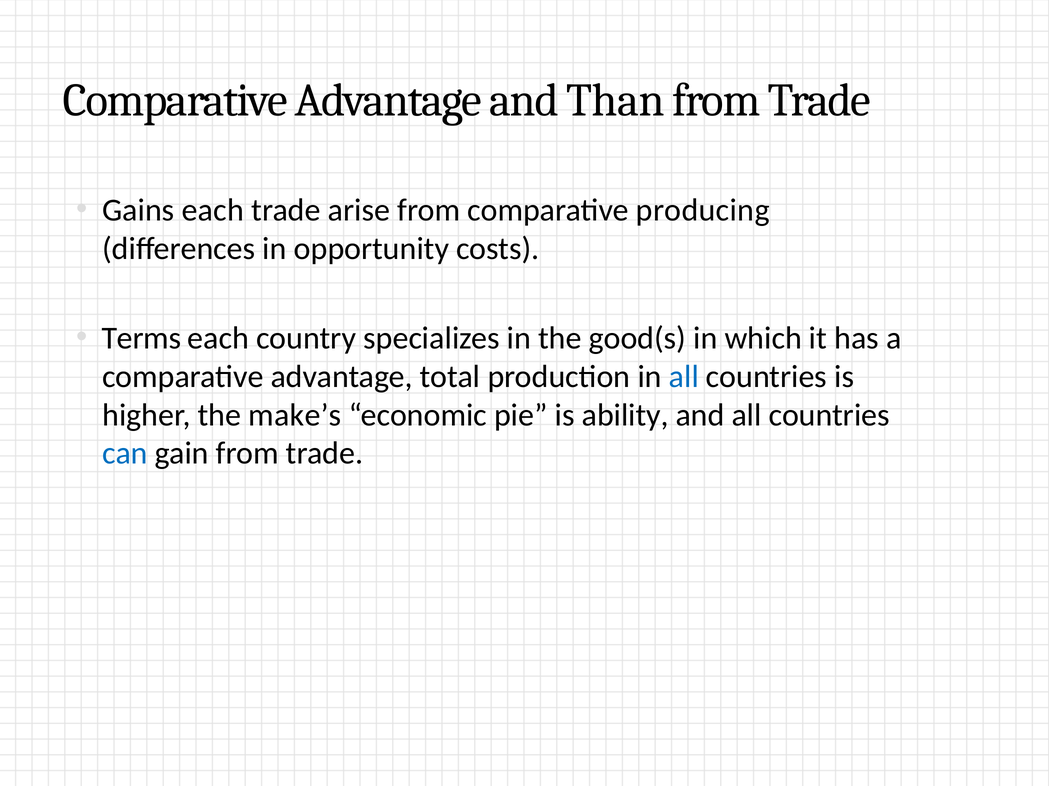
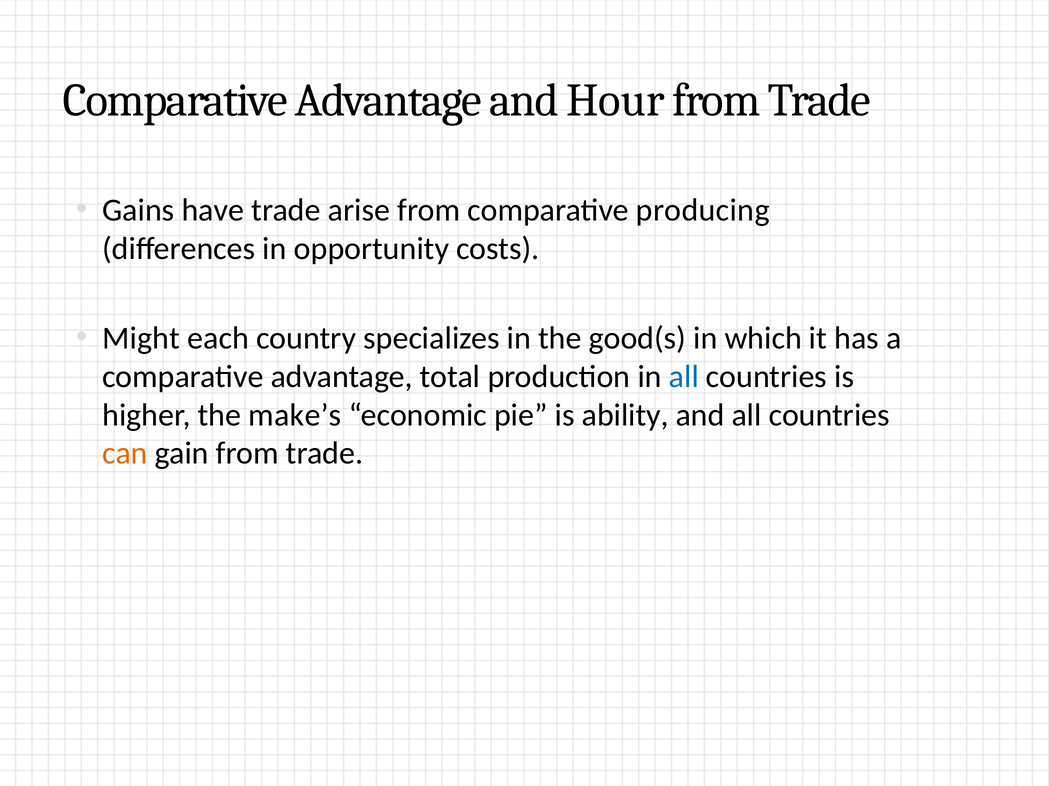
Than: Than -> Hour
Gains each: each -> have
Terms: Terms -> Might
can colour: blue -> orange
